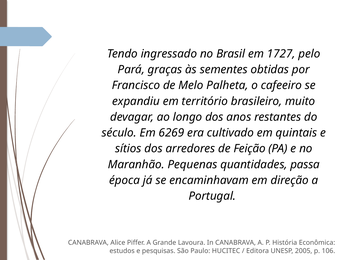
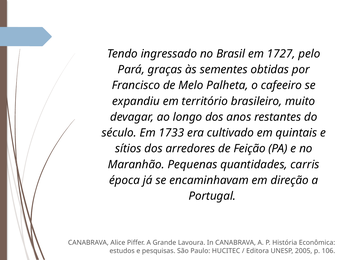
6269: 6269 -> 1733
passa: passa -> carris
